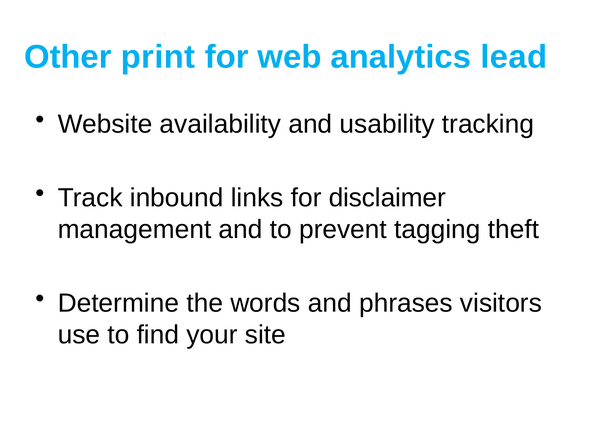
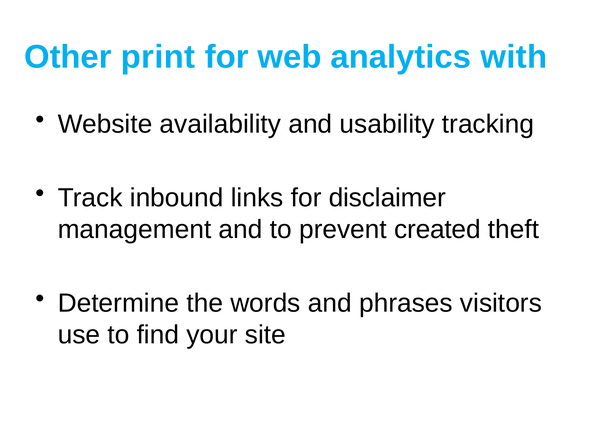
lead: lead -> with
tagging: tagging -> created
